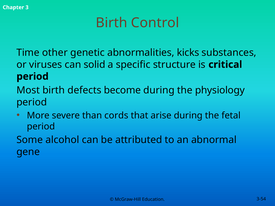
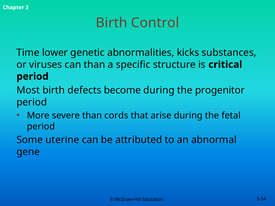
other: other -> lower
can solid: solid -> than
physiology: physiology -> progenitor
alcohol: alcohol -> uterine
